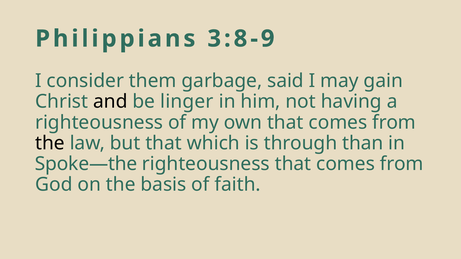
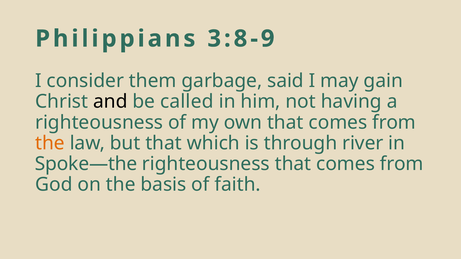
linger: linger -> called
the at (50, 143) colour: black -> orange
than: than -> river
